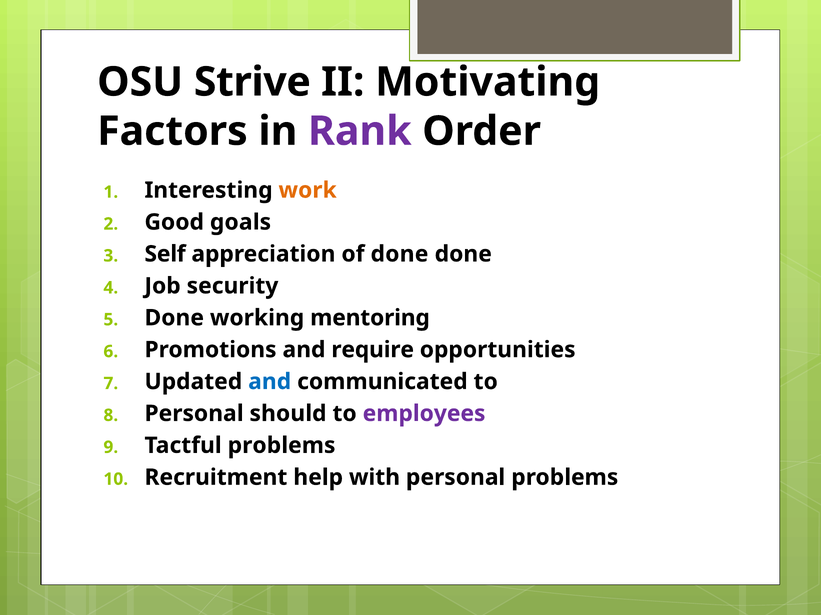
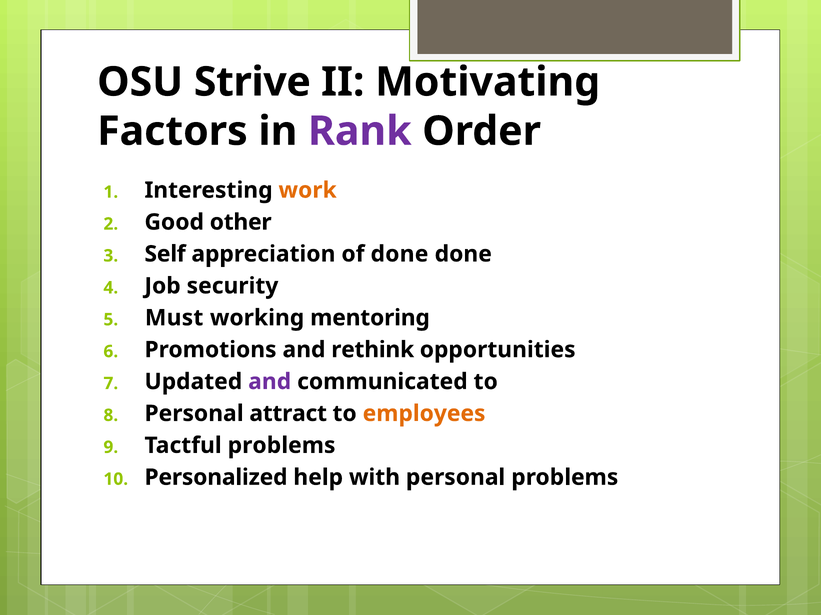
goals: goals -> other
Done at (174, 318): Done -> Must
require: require -> rethink
and at (270, 382) colour: blue -> purple
should: should -> attract
employees colour: purple -> orange
Recruitment: Recruitment -> Personalized
